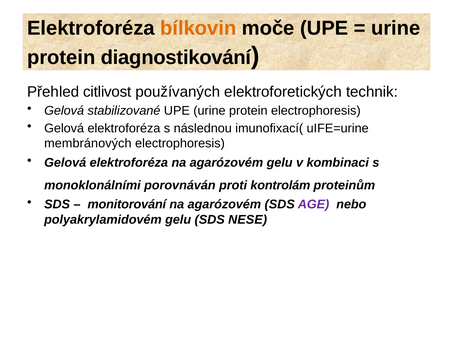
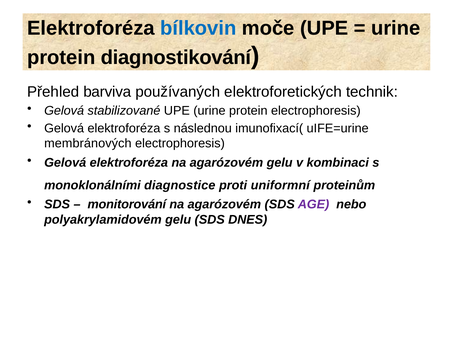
bílkovin colour: orange -> blue
citlivost: citlivost -> barviva
porovnáván: porovnáván -> diagnostice
kontrolám: kontrolám -> uniformní
NESE: NESE -> DNES
